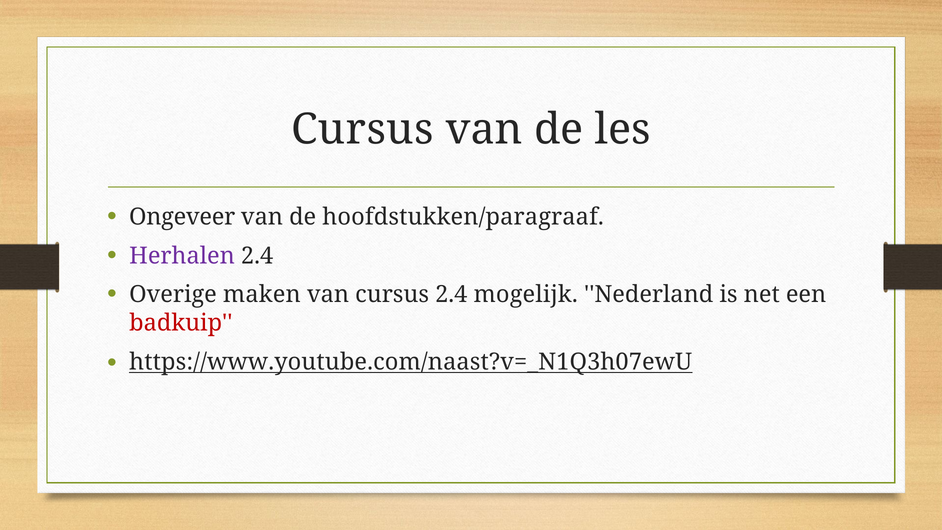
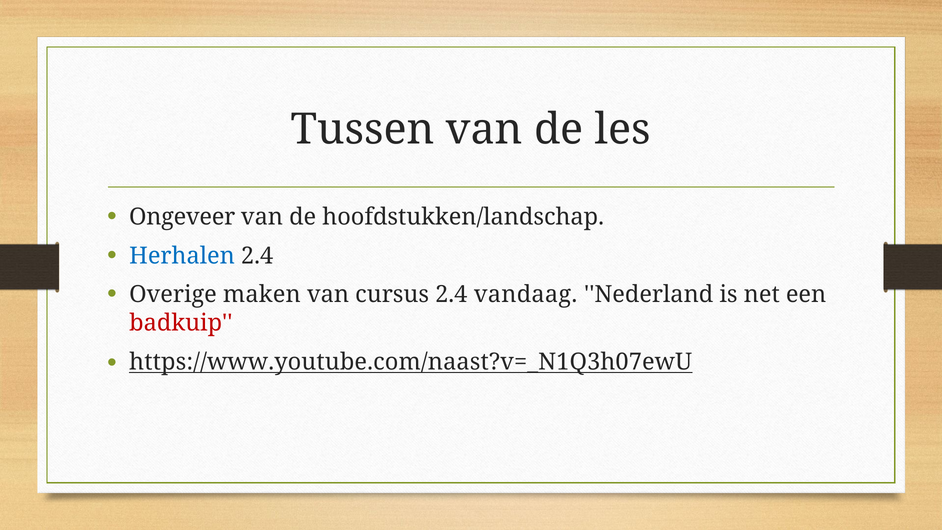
Cursus at (362, 129): Cursus -> Tussen
hoofdstukken/paragraaf: hoofdstukken/paragraaf -> hoofdstukken/landschap
Herhalen colour: purple -> blue
mogelijk: mogelijk -> vandaag
